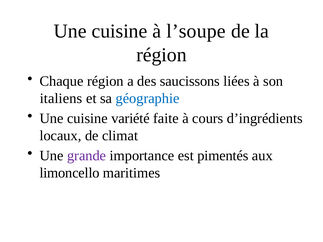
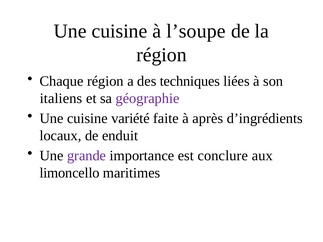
saucissons: saucissons -> techniques
géographie colour: blue -> purple
cours: cours -> après
climat: climat -> enduit
pimentés: pimentés -> conclure
